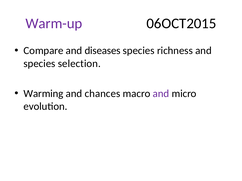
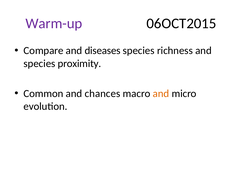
selection: selection -> proximity
Warming: Warming -> Common
and at (161, 94) colour: purple -> orange
